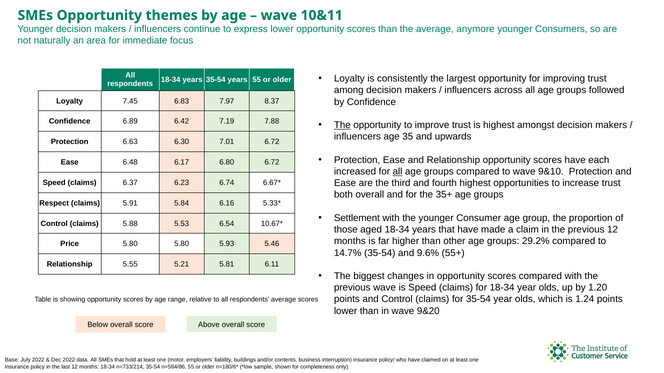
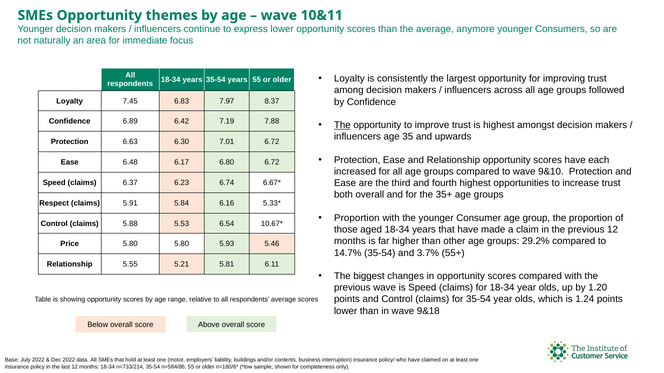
all at (398, 172) underline: present -> none
Settlement at (357, 218): Settlement -> Proportion
9.6%: 9.6% -> 3.7%
9&20: 9&20 -> 9&18
